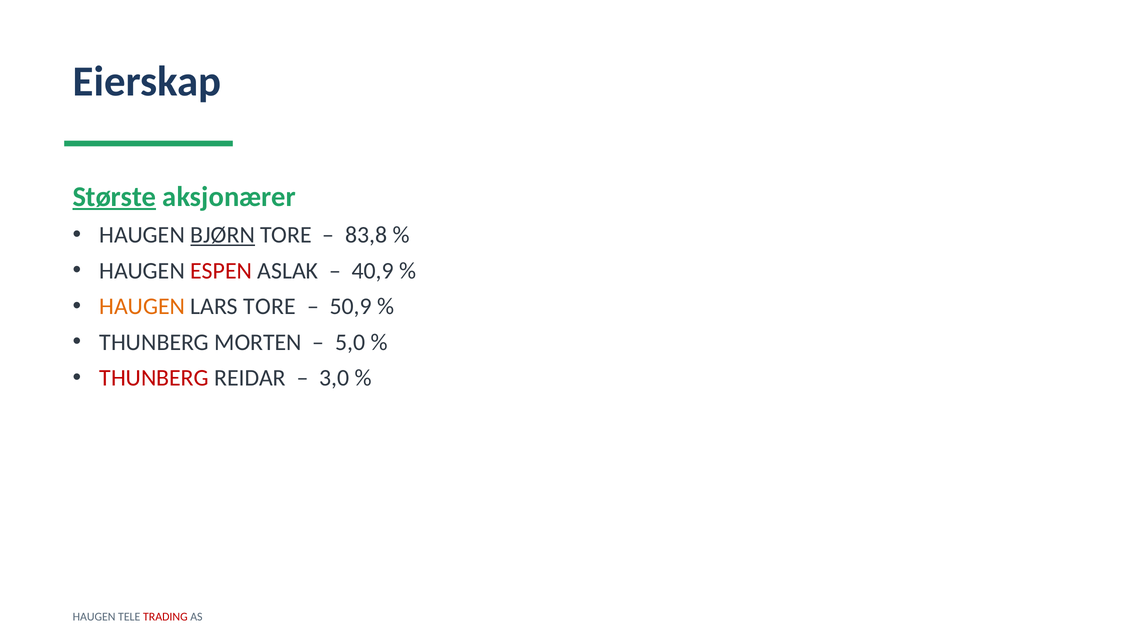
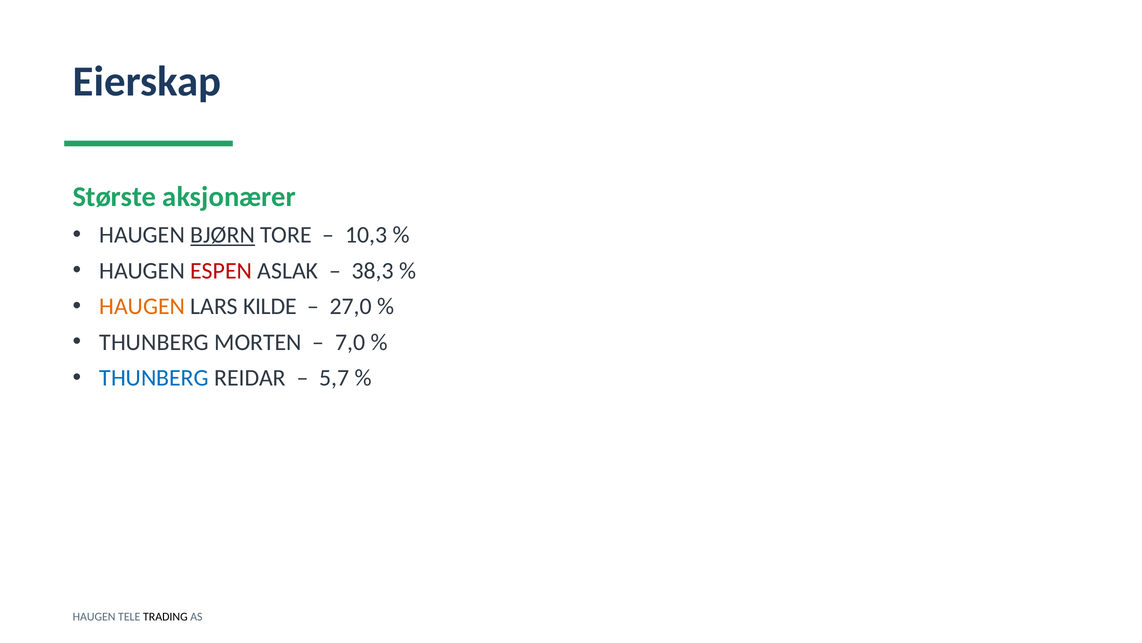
Største underline: present -> none
83,8: 83,8 -> 10,3
40,9: 40,9 -> 38,3
LARS TORE: TORE -> KILDE
50,9: 50,9 -> 27,0
5,0: 5,0 -> 7,0
THUNBERG at (154, 378) colour: red -> blue
3,0: 3,0 -> 5,7
TRADING colour: red -> black
